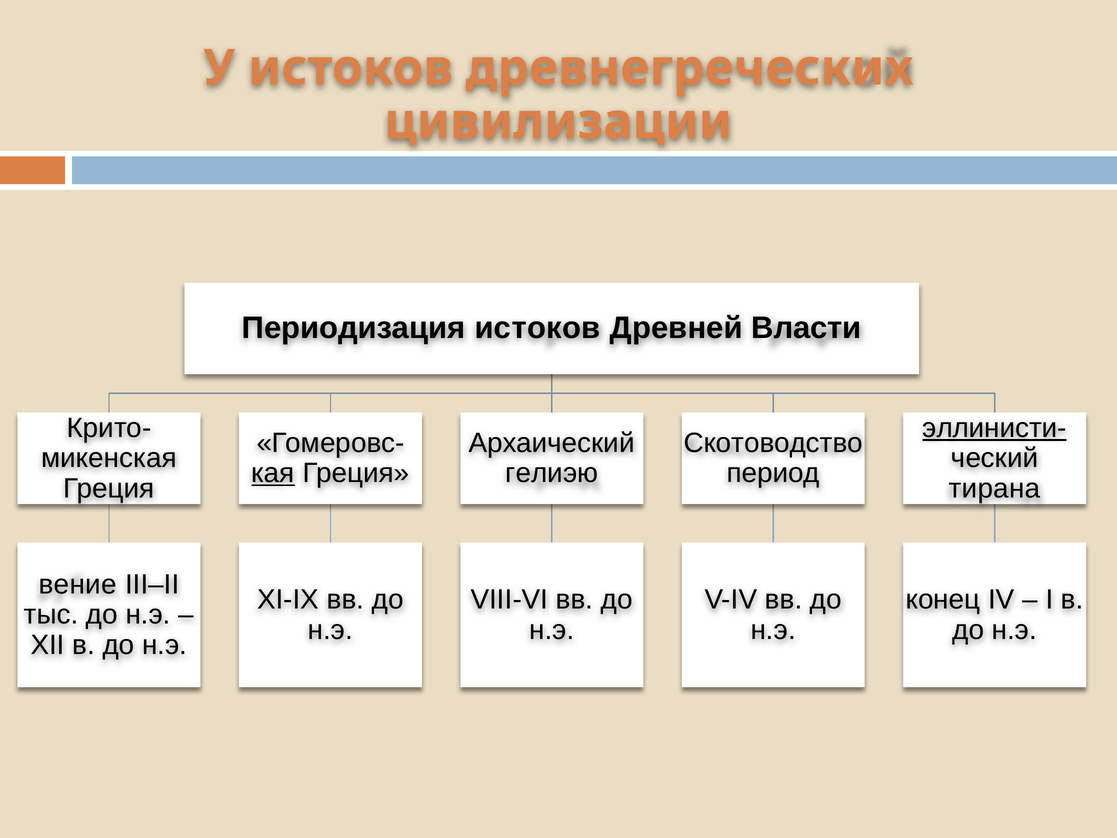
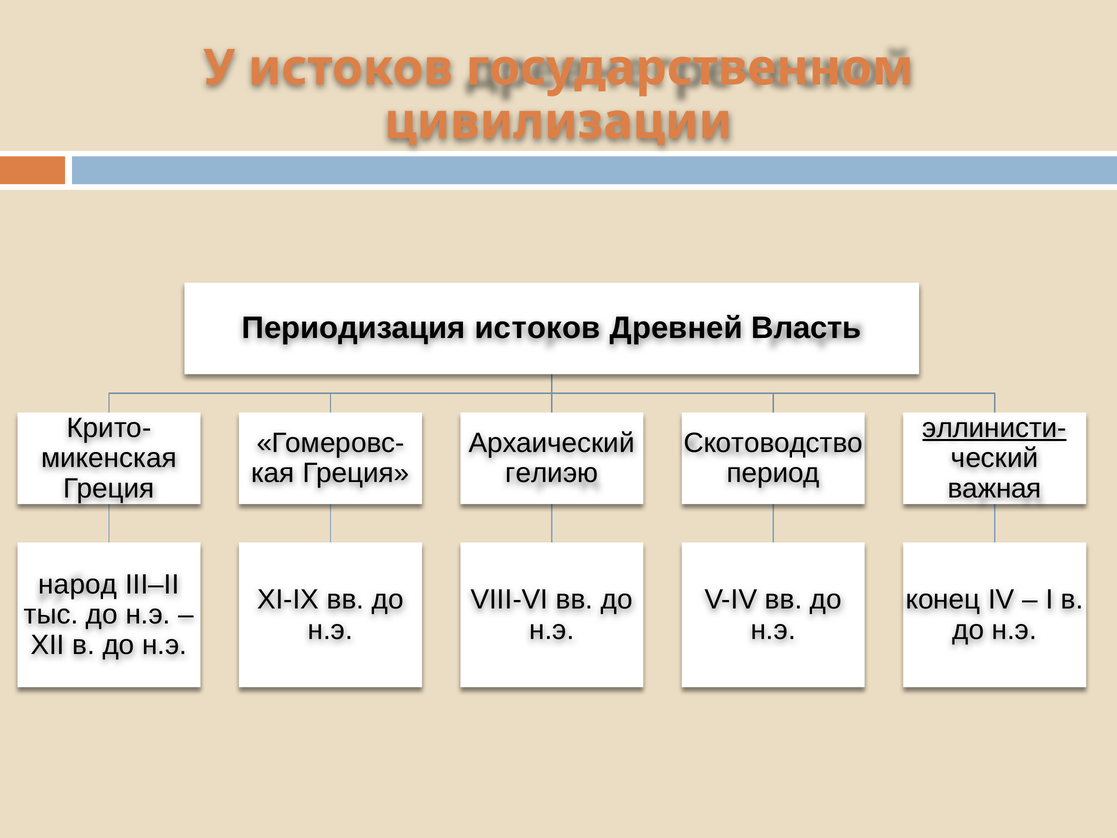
древнегреческих: древнегреческих -> государственном
Власти: Власти -> Власть
кая underline: present -> none
тирана: тирана -> важная
вение: вение -> народ
